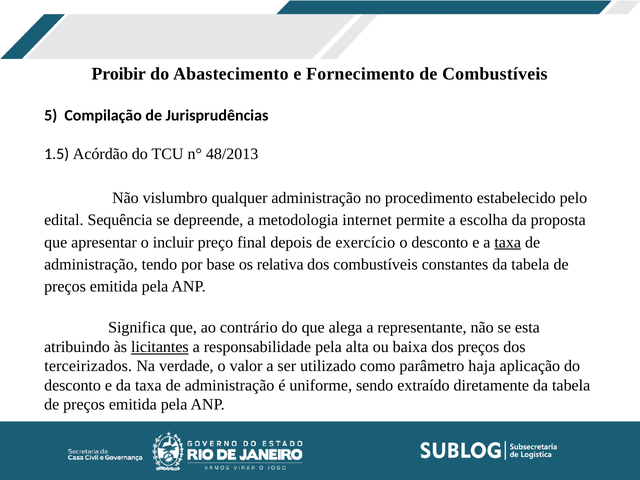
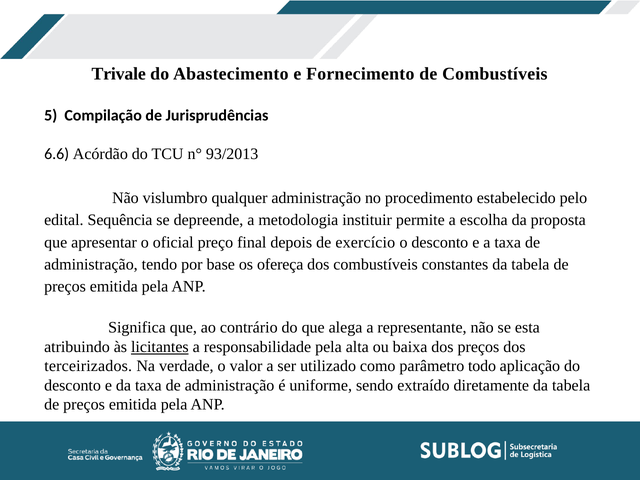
Proibir: Proibir -> Trivale
1.5: 1.5 -> 6.6
48/2013: 48/2013 -> 93/2013
internet: internet -> instituir
incluir: incluir -> oficial
taxa at (508, 242) underline: present -> none
relativa: relativa -> ofereça
haja: haja -> todo
